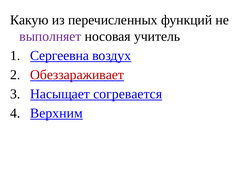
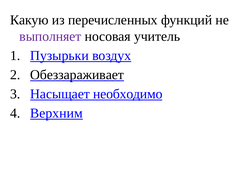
Сергеевна: Сергеевна -> Пузырьки
Обеззараживает colour: red -> black
согревается: согревается -> необходимо
